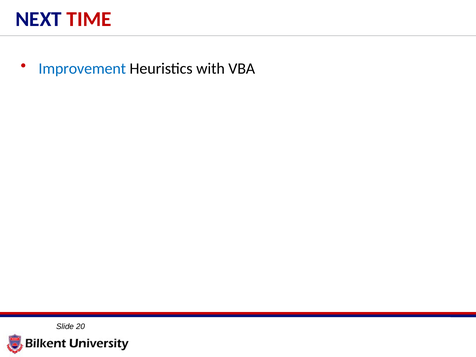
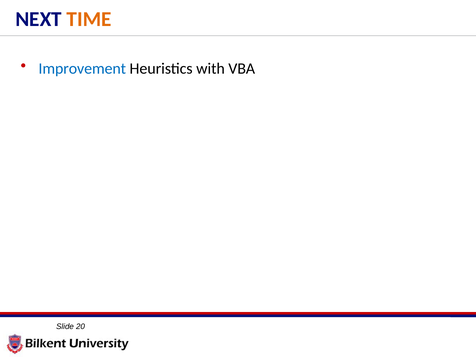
TIME colour: red -> orange
